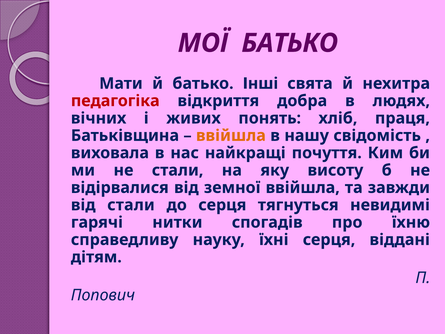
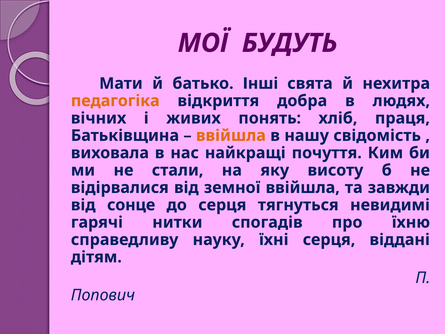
МОЇ БАТЬКО: БАТЬКО -> БУДУТЬ
педагогіка colour: red -> orange
від стали: стали -> сонце
